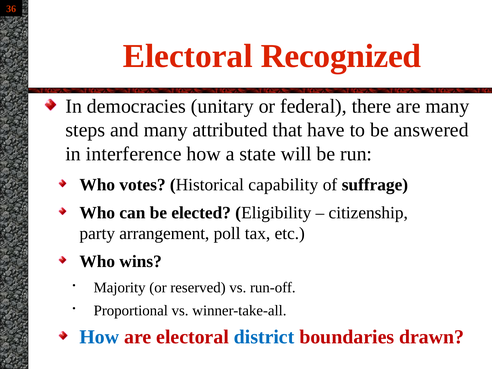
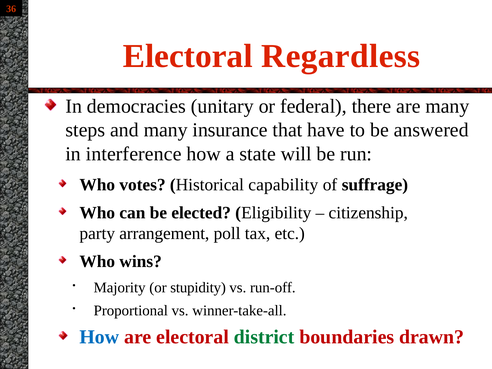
Recognized: Recognized -> Regardless
attributed: attributed -> insurance
reserved: reserved -> stupidity
district colour: blue -> green
